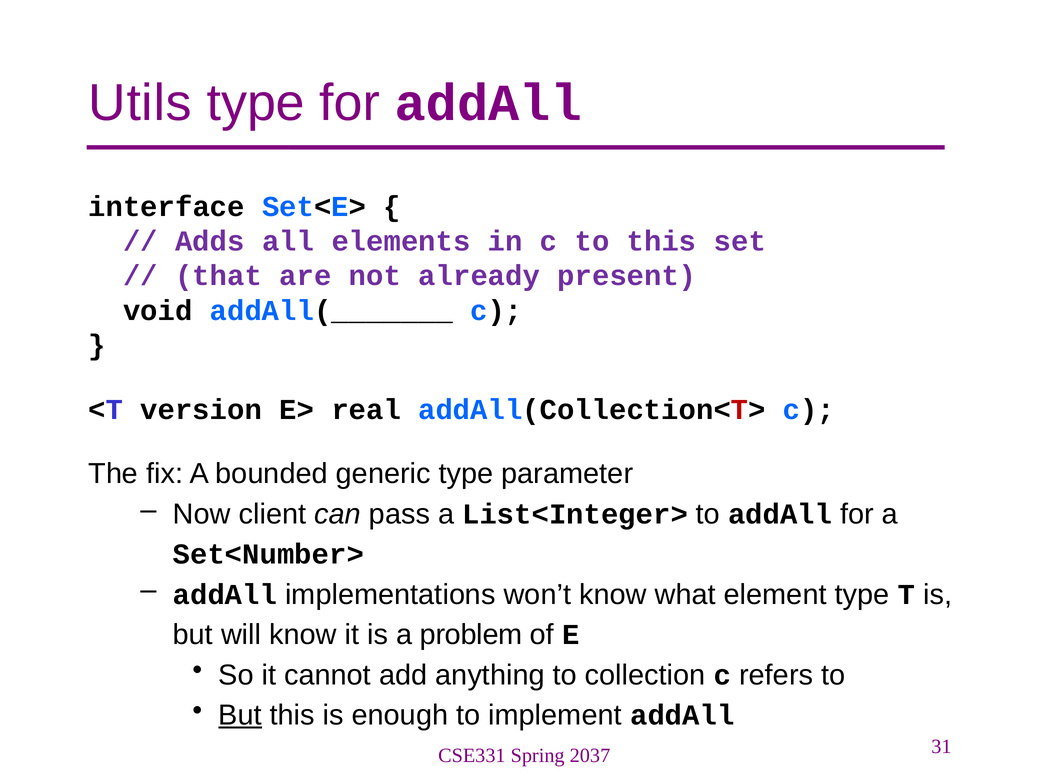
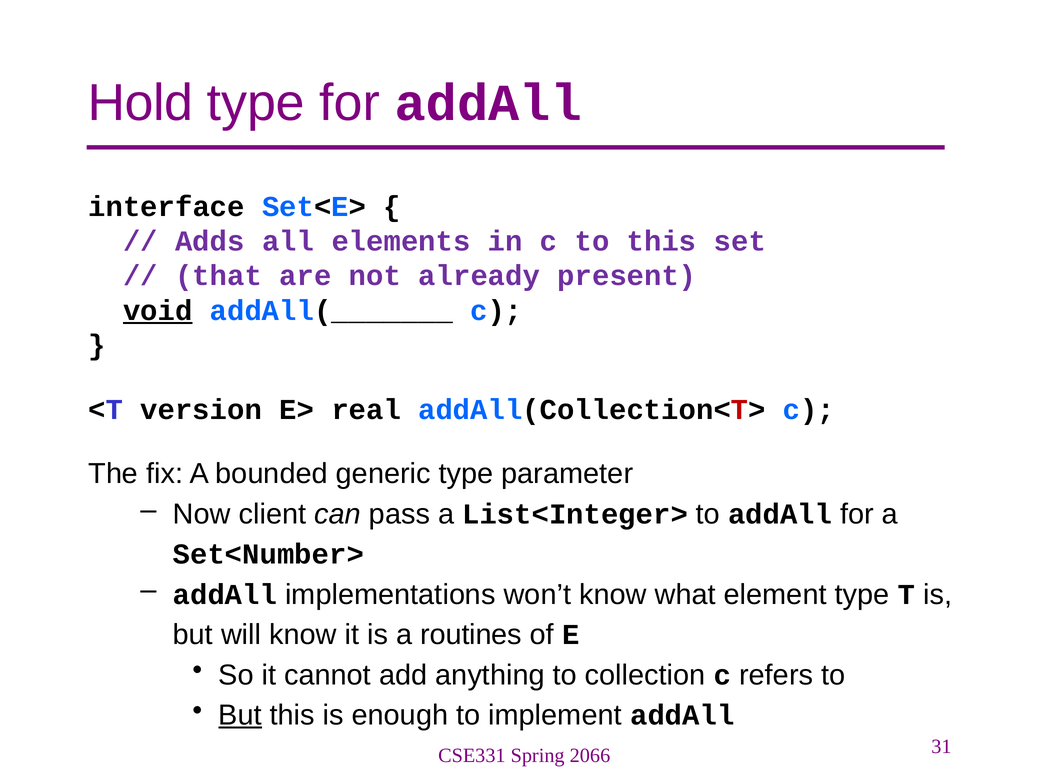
Utils: Utils -> Hold
void underline: none -> present
problem: problem -> routines
2037: 2037 -> 2066
